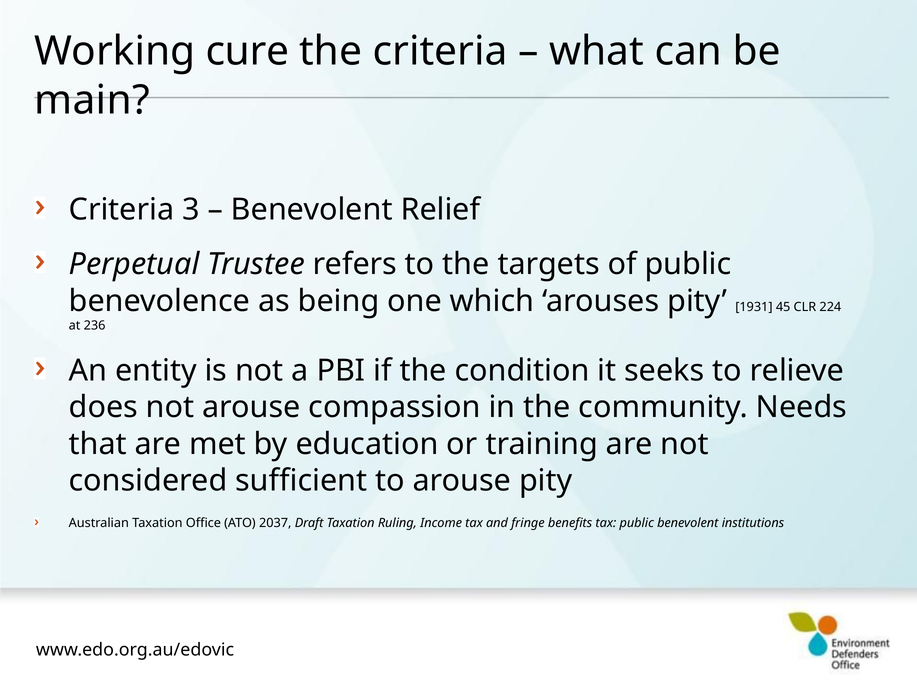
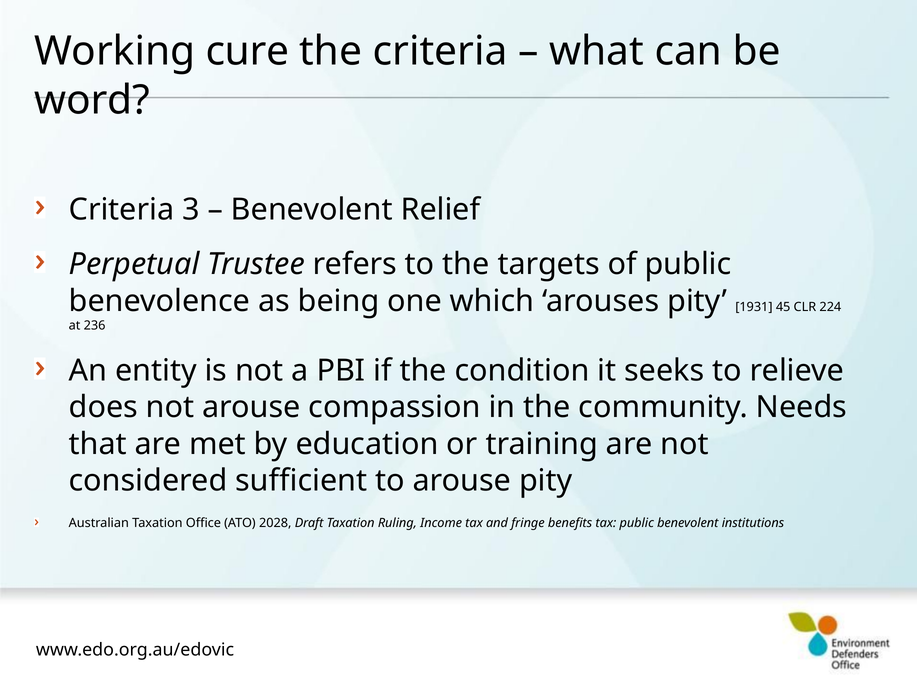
main: main -> word
2037: 2037 -> 2028
